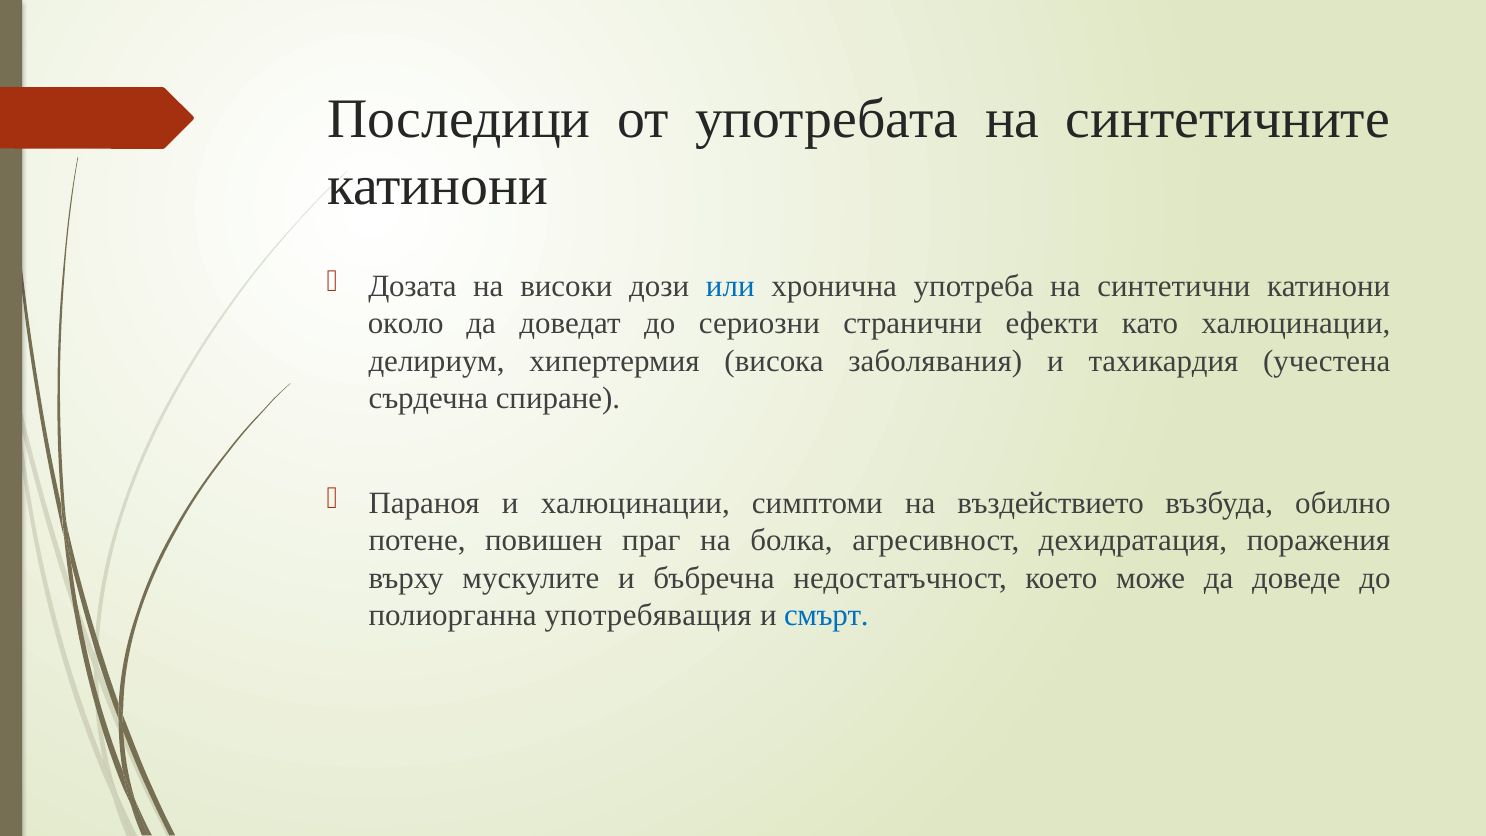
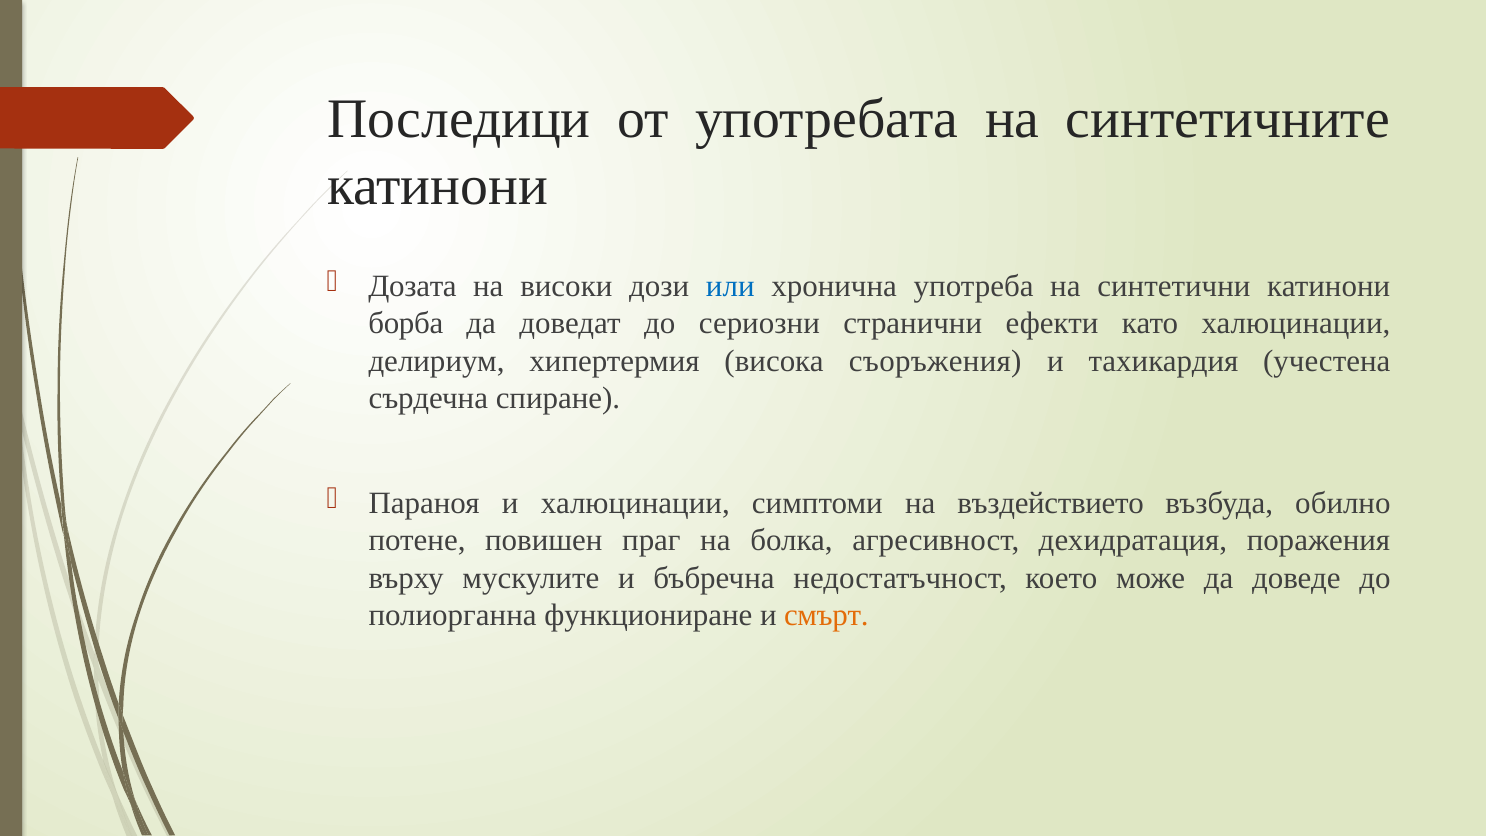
около: около -> борба
заболявания: заболявания -> съоръжения
употребяващия: употребяващия -> функциониране
смърт colour: blue -> orange
